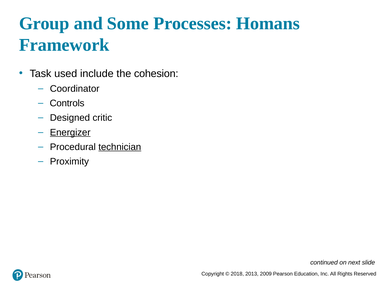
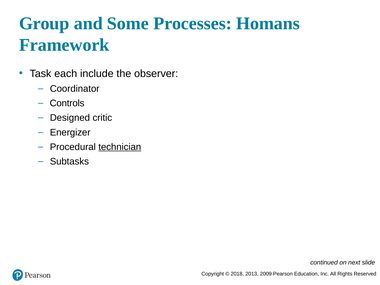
used: used -> each
cohesion: cohesion -> observer
Energizer underline: present -> none
Proximity: Proximity -> Subtasks
